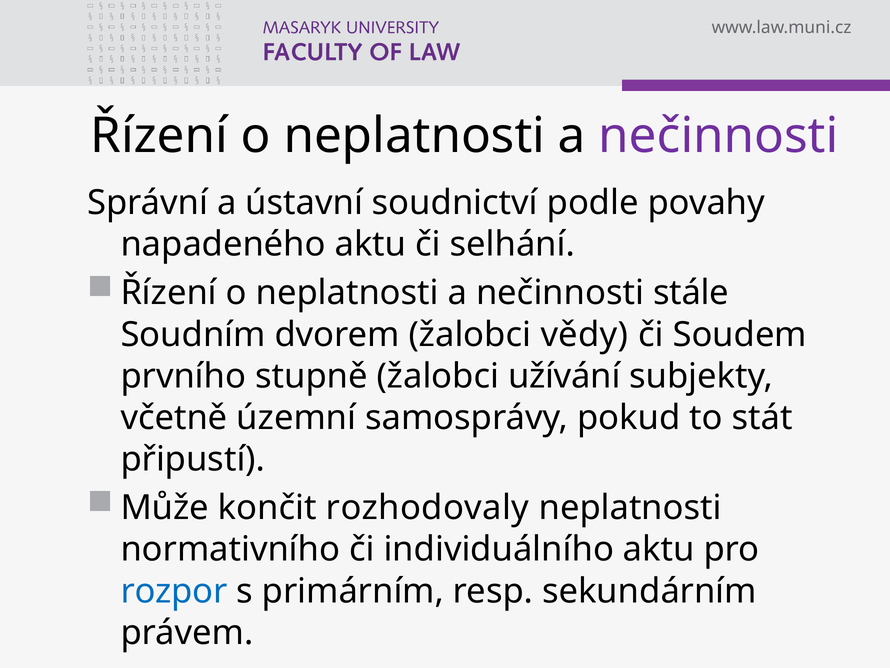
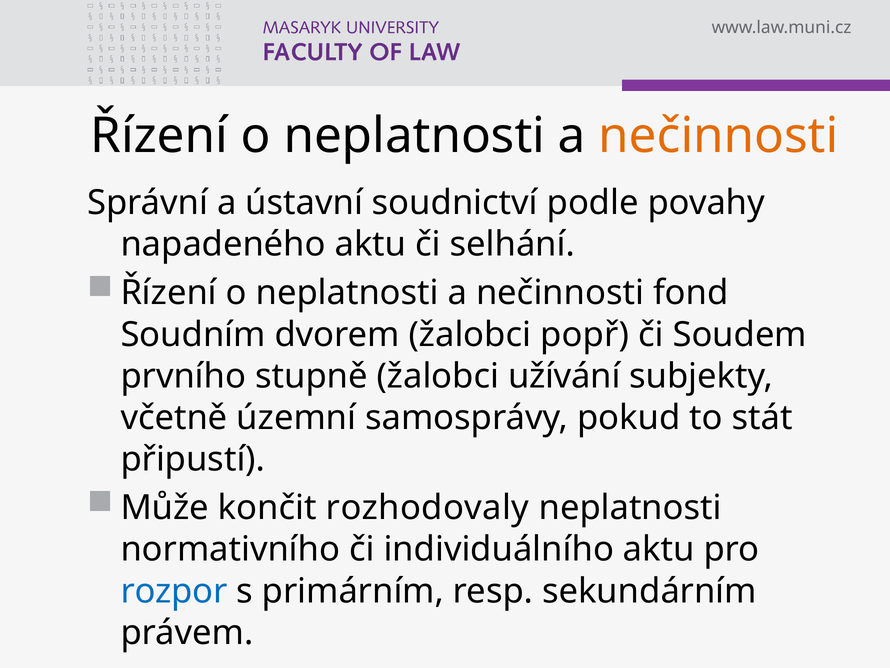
nečinnosti at (718, 136) colour: purple -> orange
stále: stále -> fond
vědy: vědy -> popř
